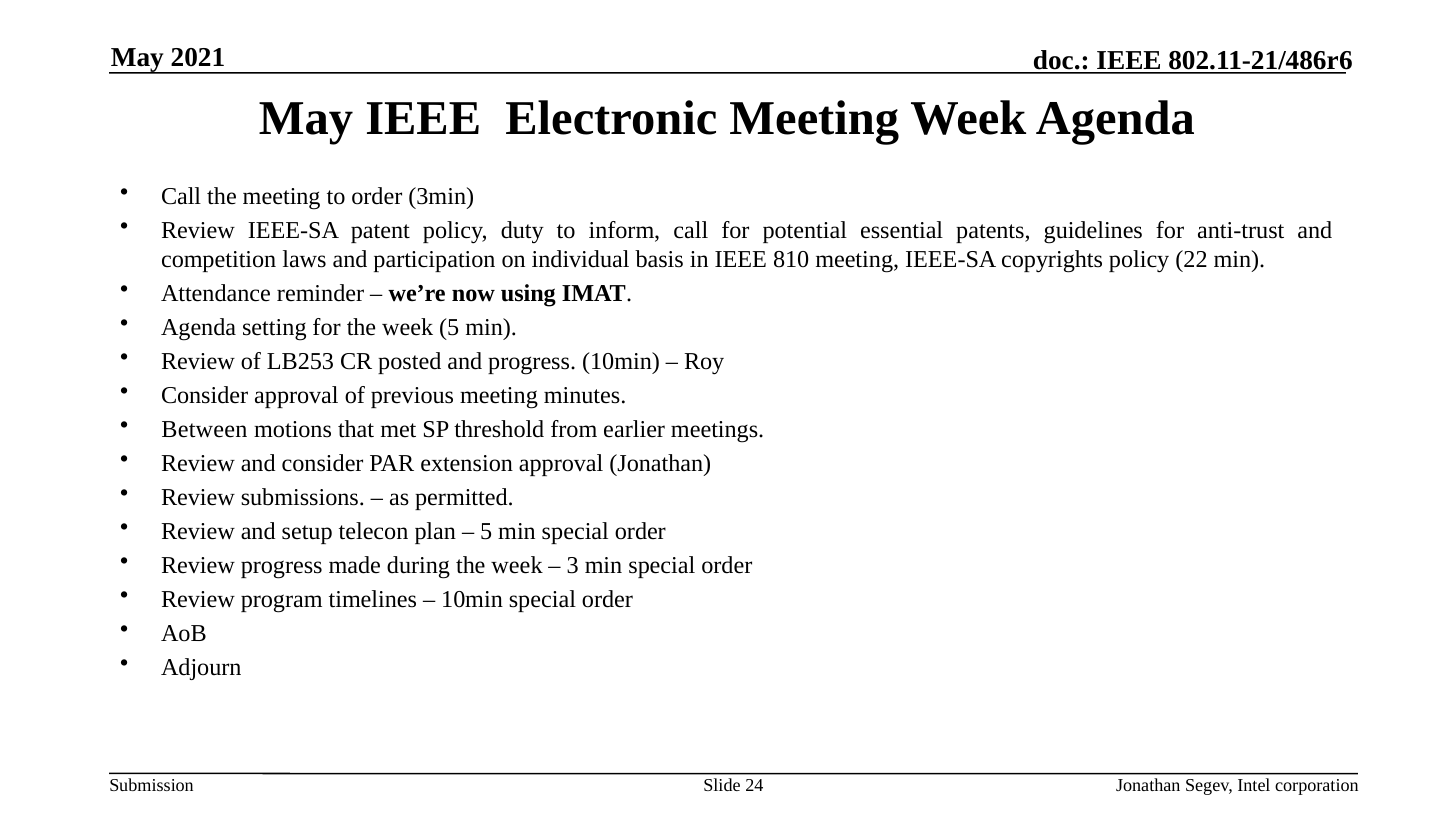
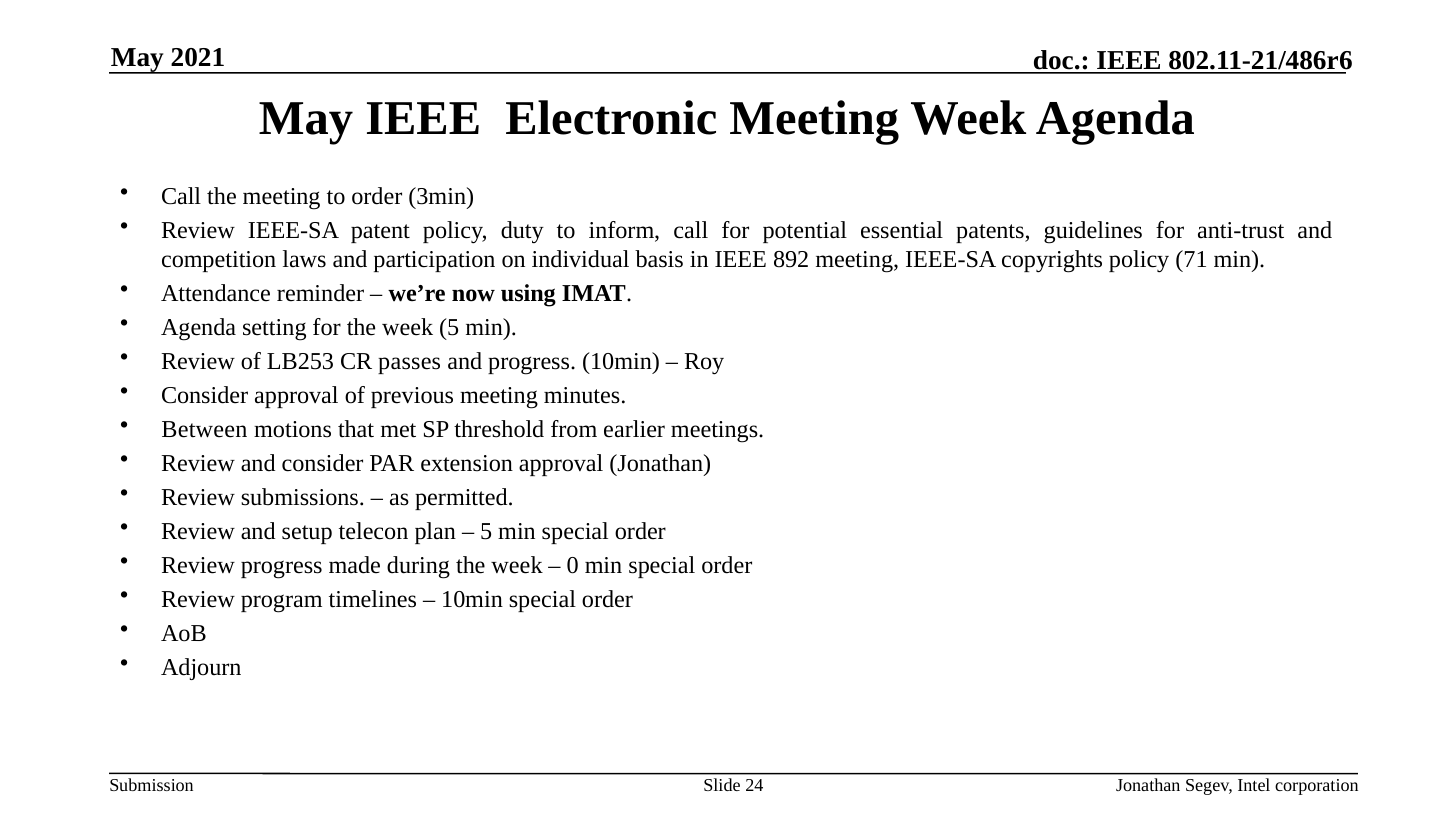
810: 810 -> 892
22: 22 -> 71
posted: posted -> passes
3: 3 -> 0
